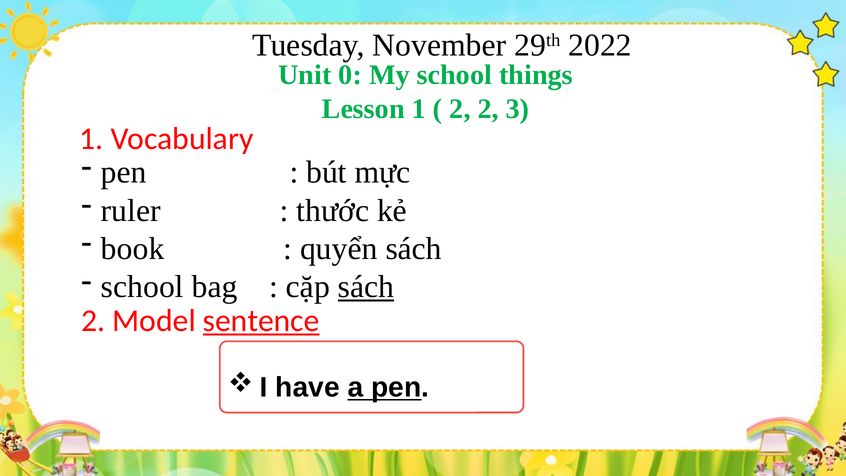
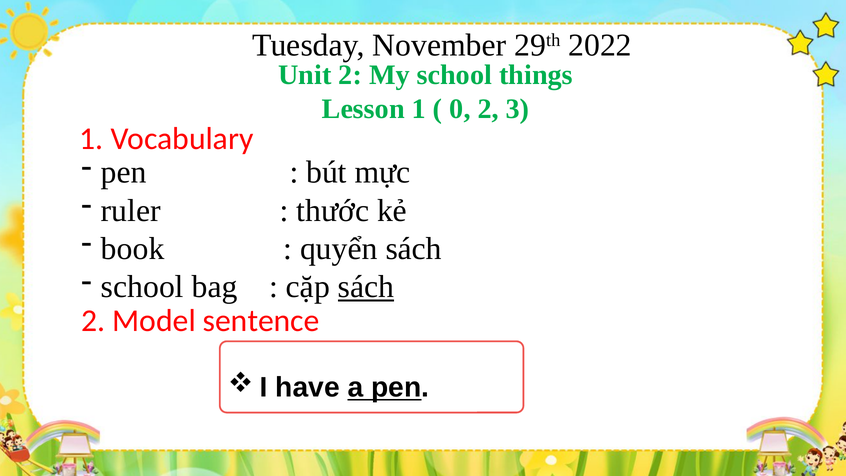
Unit 0: 0 -> 2
2 at (460, 109): 2 -> 0
sentence underline: present -> none
